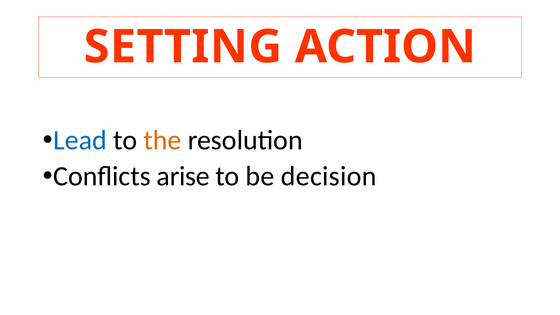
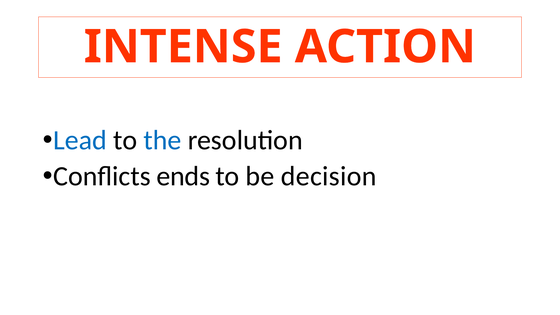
SETTING: SETTING -> INTENSE
the colour: orange -> blue
arise: arise -> ends
